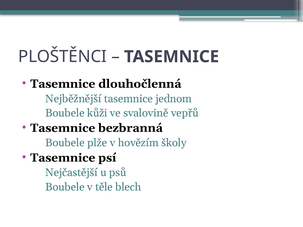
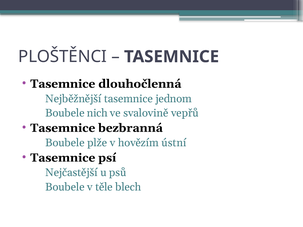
kůži: kůži -> nich
školy: školy -> ústní
